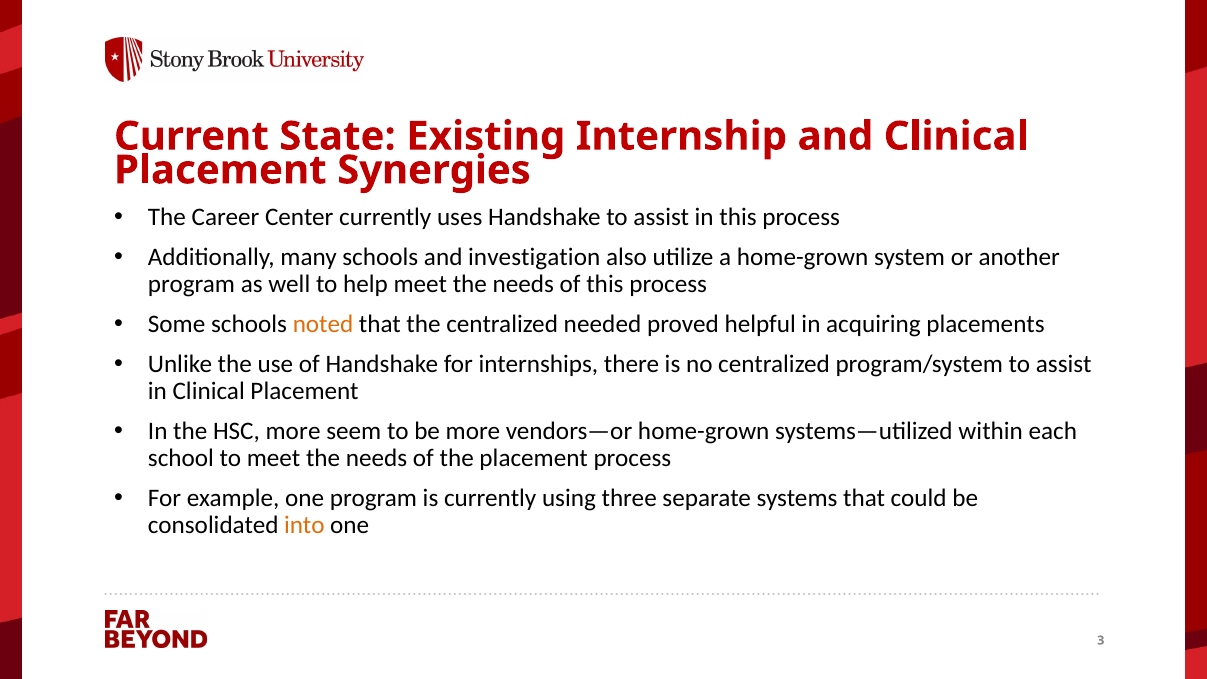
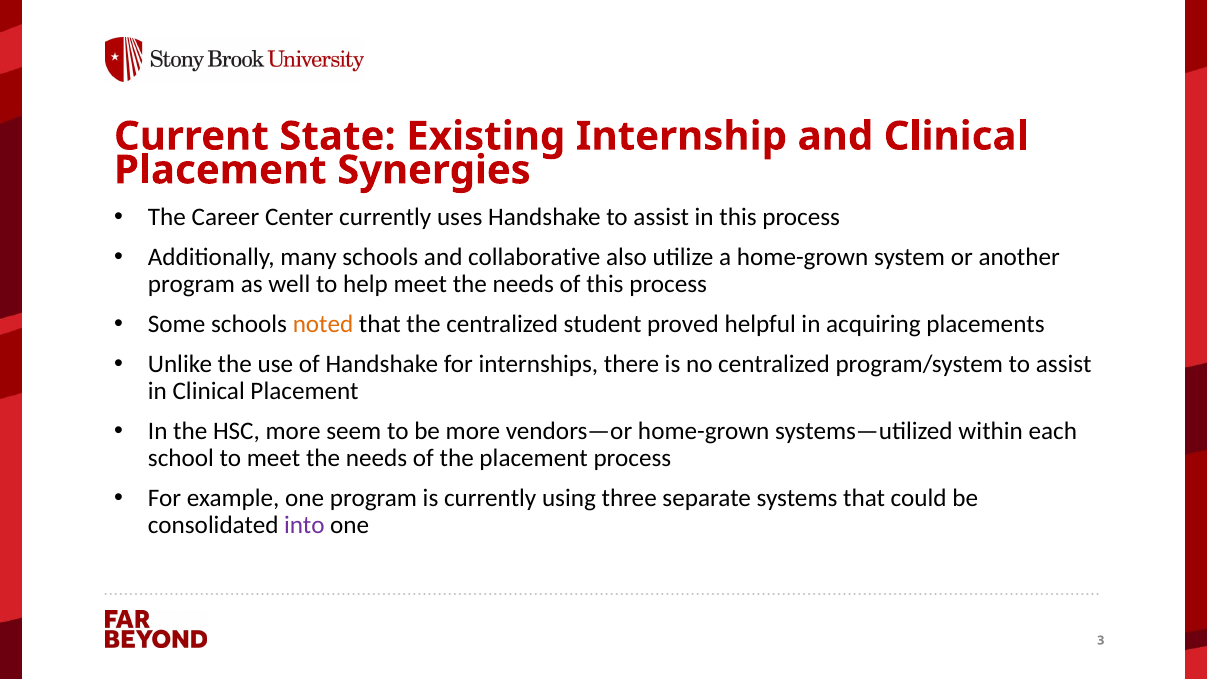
investigation: investigation -> collaborative
needed: needed -> student
into colour: orange -> purple
